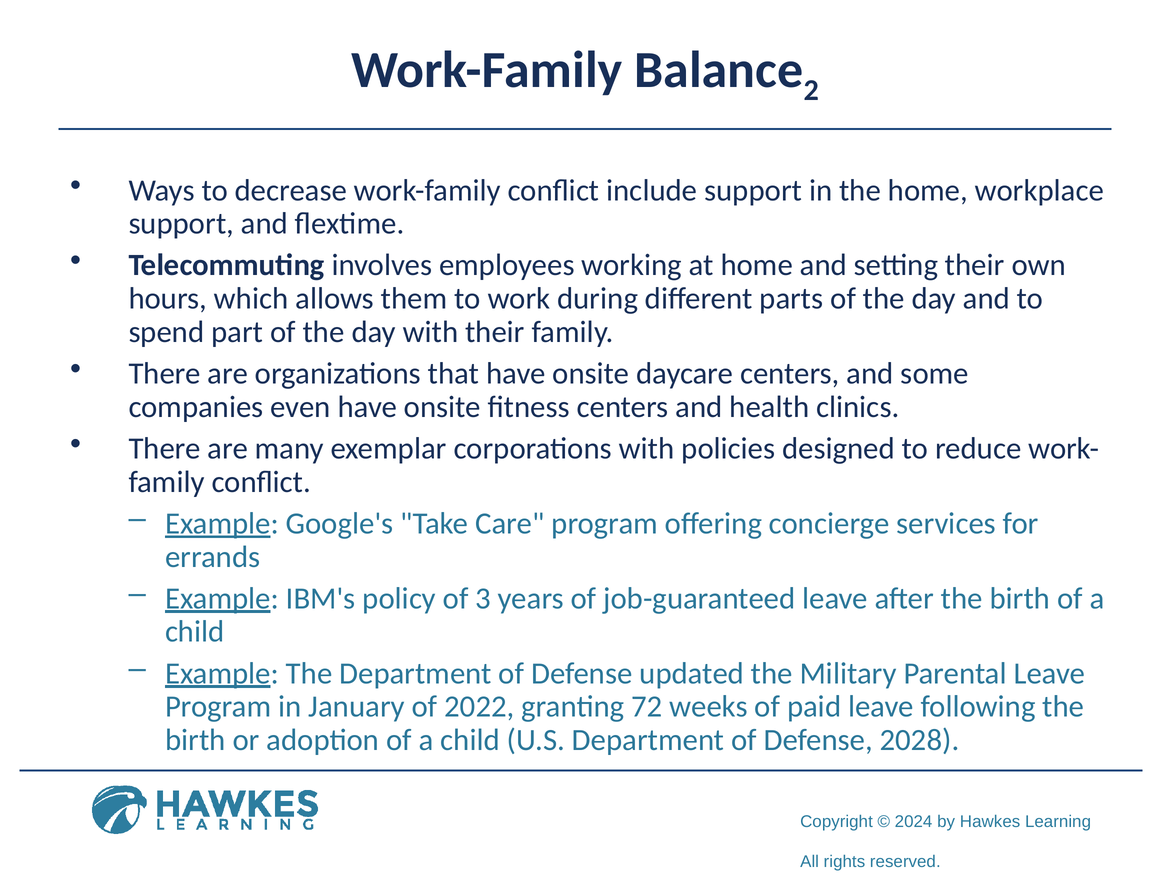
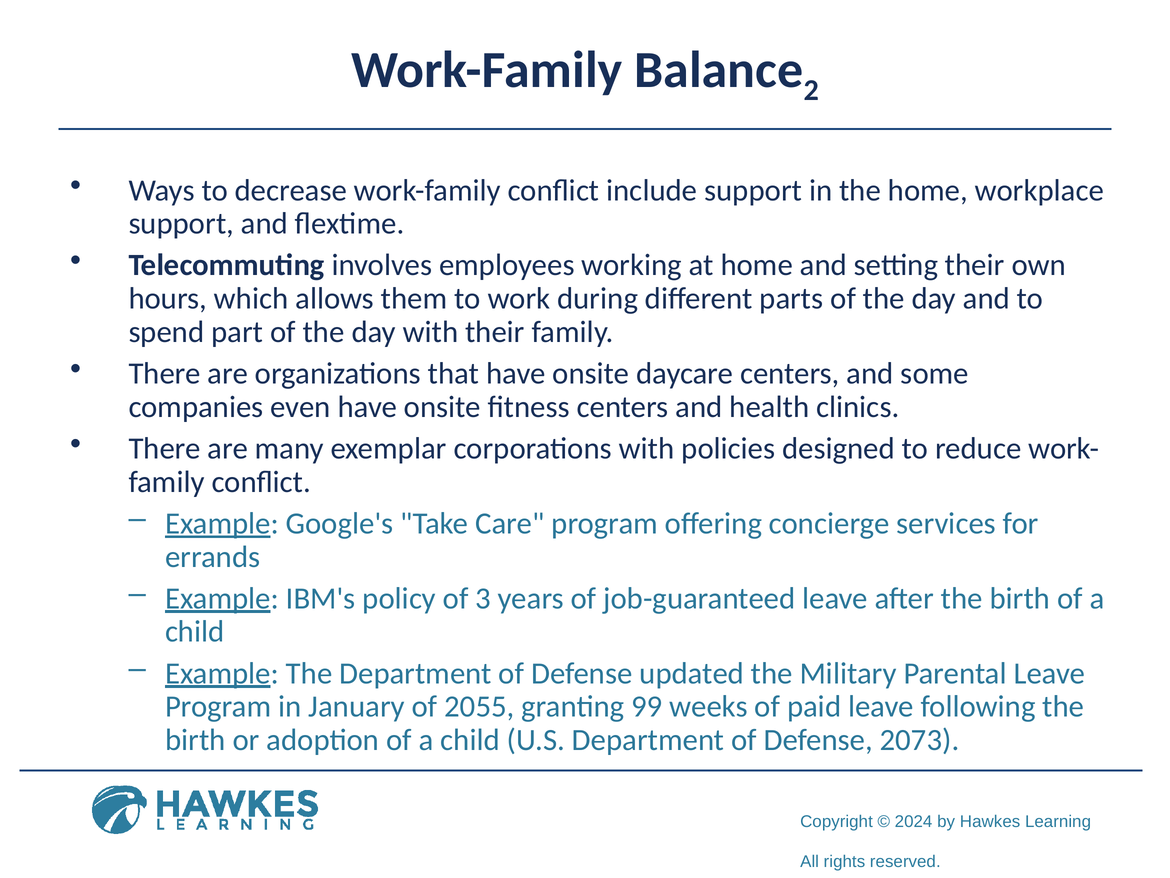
2022: 2022 -> 2055
72: 72 -> 99
2028: 2028 -> 2073
